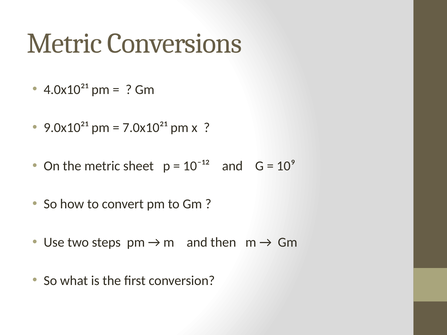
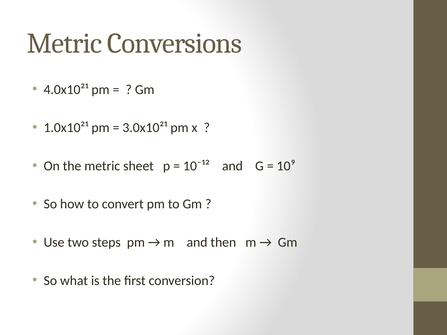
9.0x10²¹: 9.0x10²¹ -> 1.0x10²¹
7.0x10²¹: 7.0x10²¹ -> 3.0x10²¹
